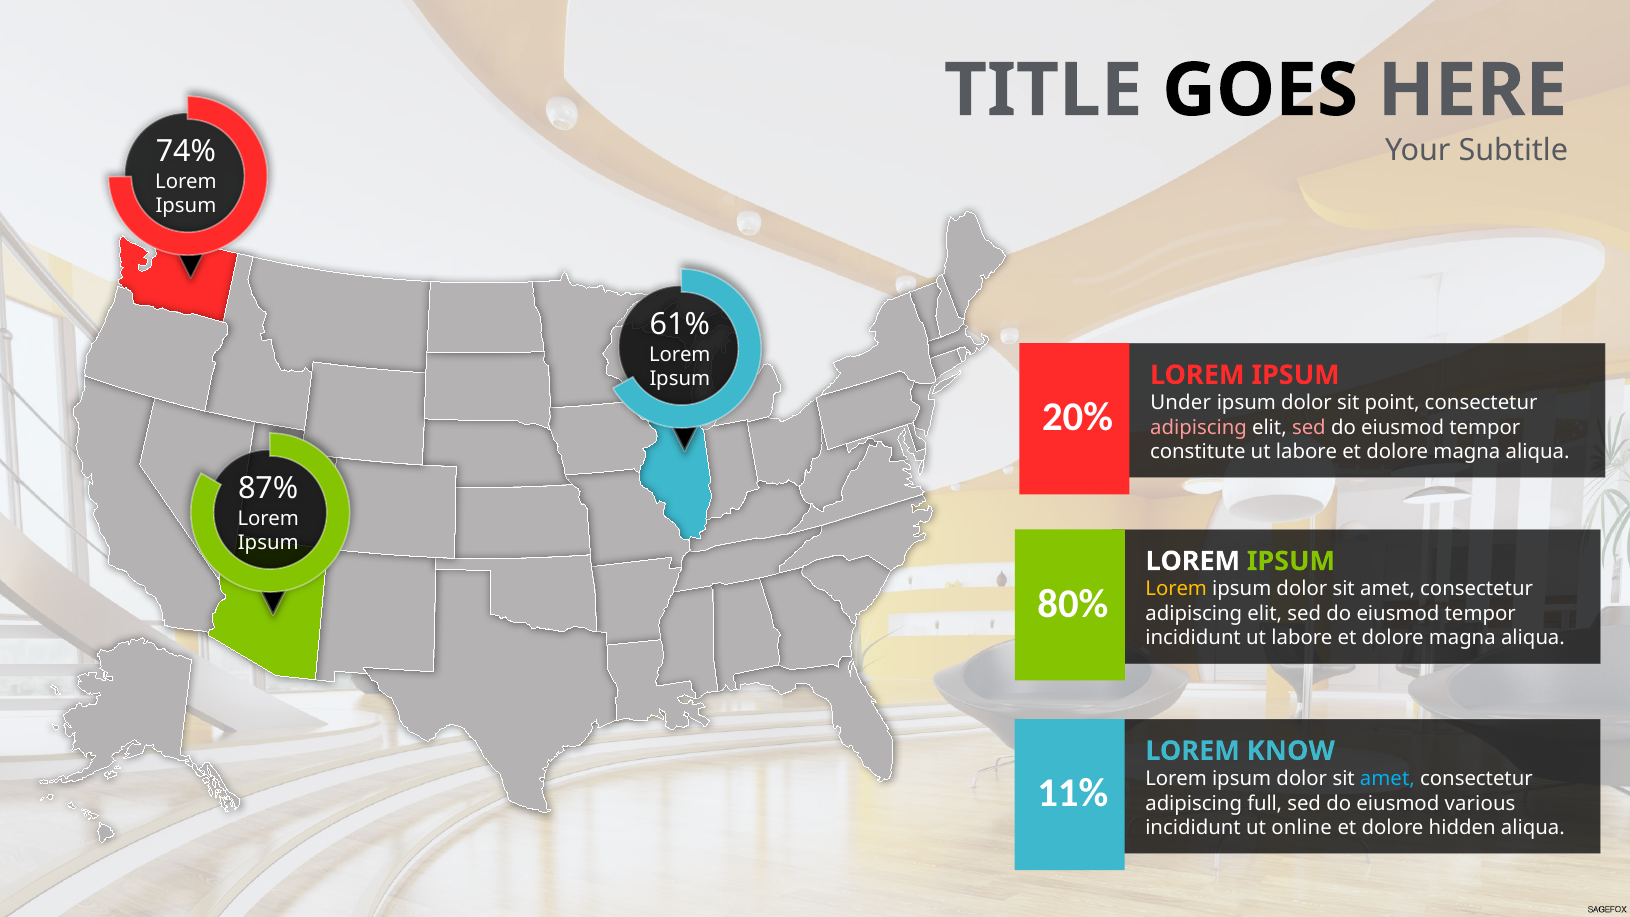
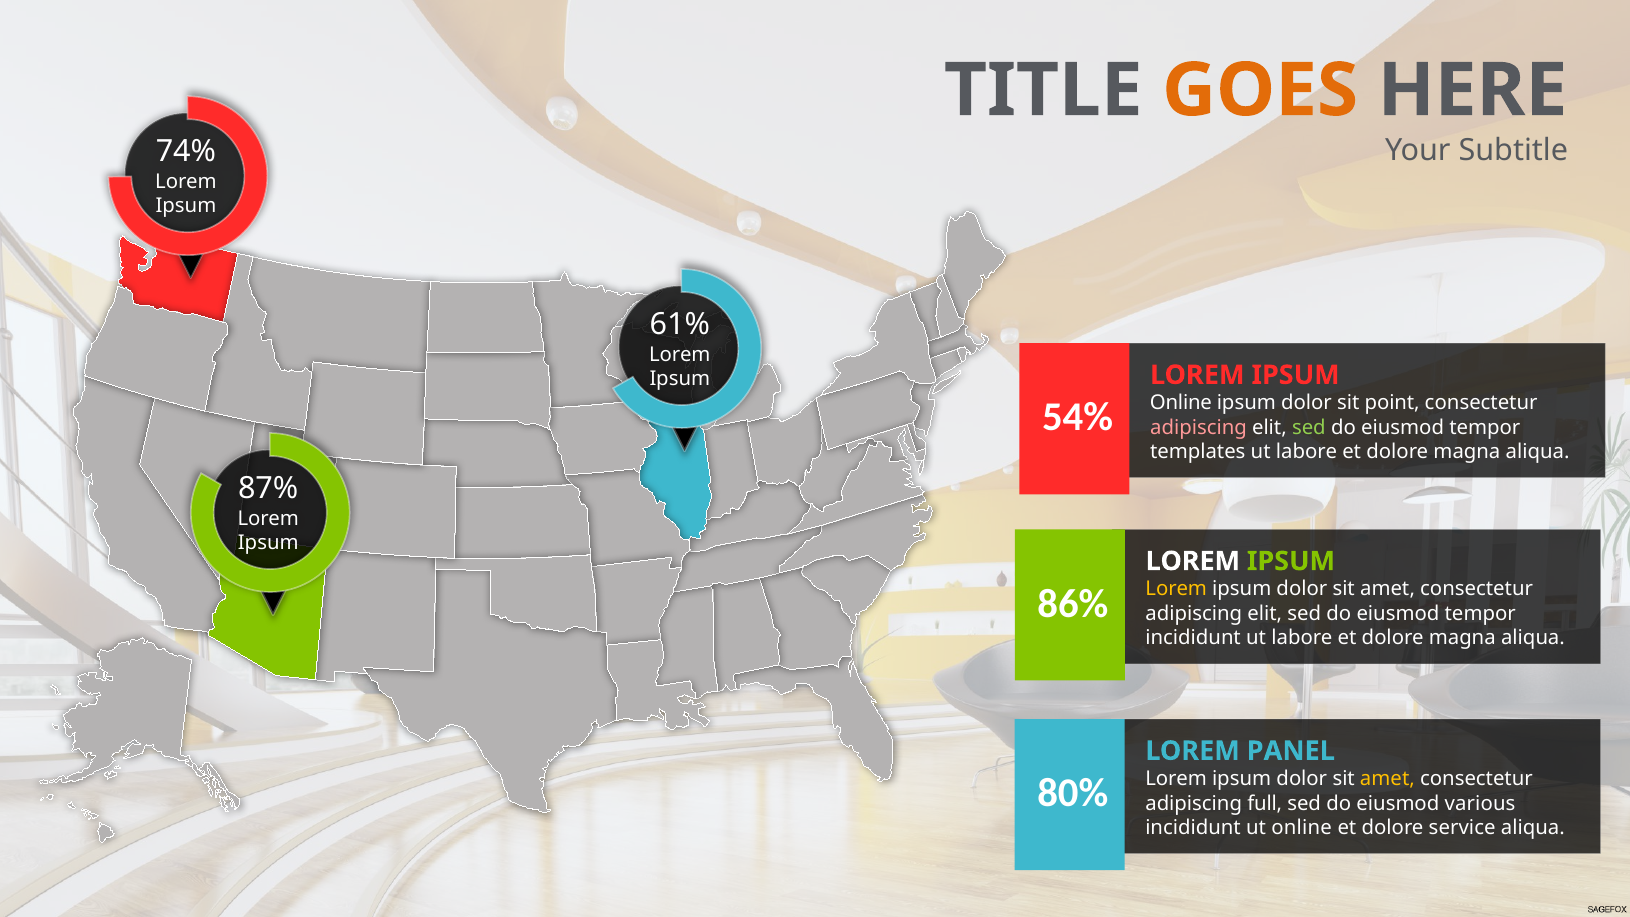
GOES colour: black -> orange
Under at (1181, 403): Under -> Online
20%: 20% -> 54%
sed at (1309, 427) colour: pink -> light green
constitute: constitute -> templates
80%: 80% -> 86%
KNOW: KNOW -> PANEL
amet at (1387, 779) colour: light blue -> yellow
11%: 11% -> 80%
hidden: hidden -> service
